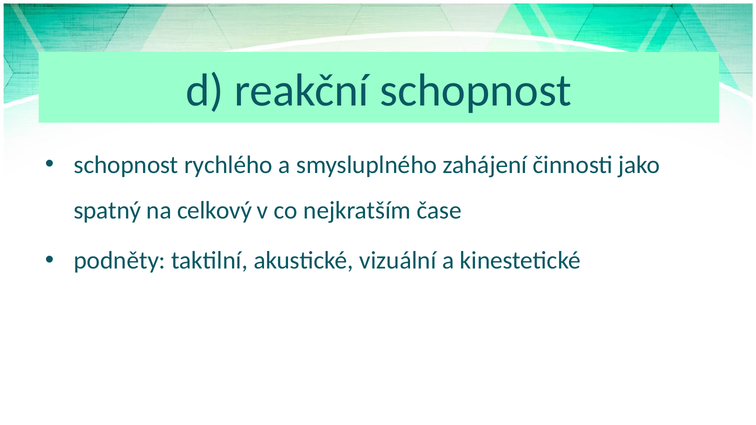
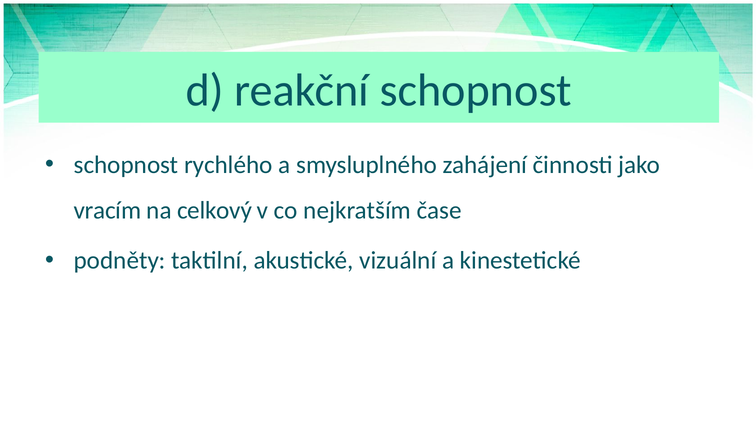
spatný: spatný -> vracím
